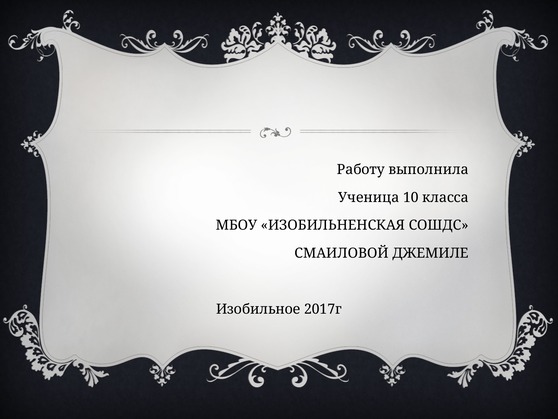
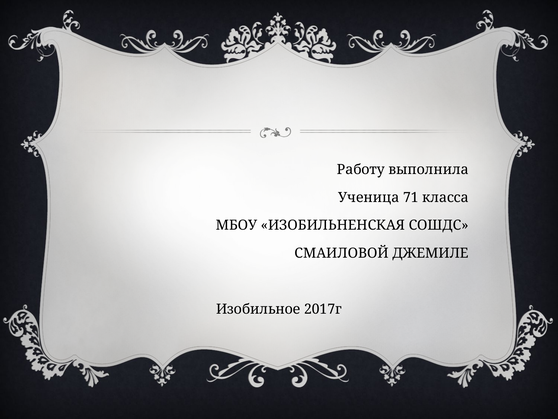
10: 10 -> 71
